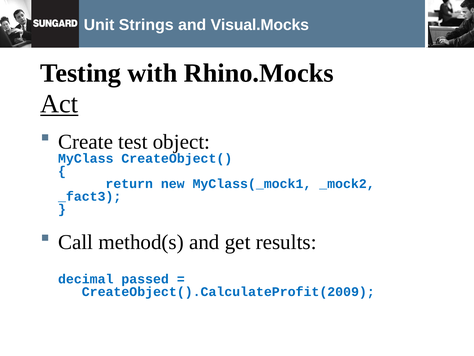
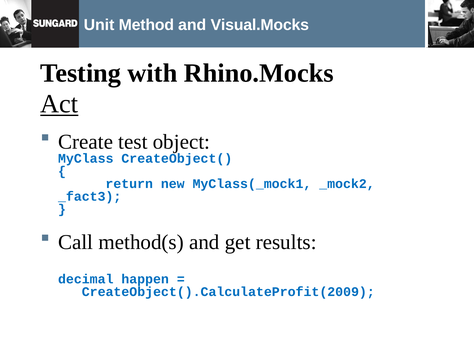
Strings: Strings -> Method
passed: passed -> happen
